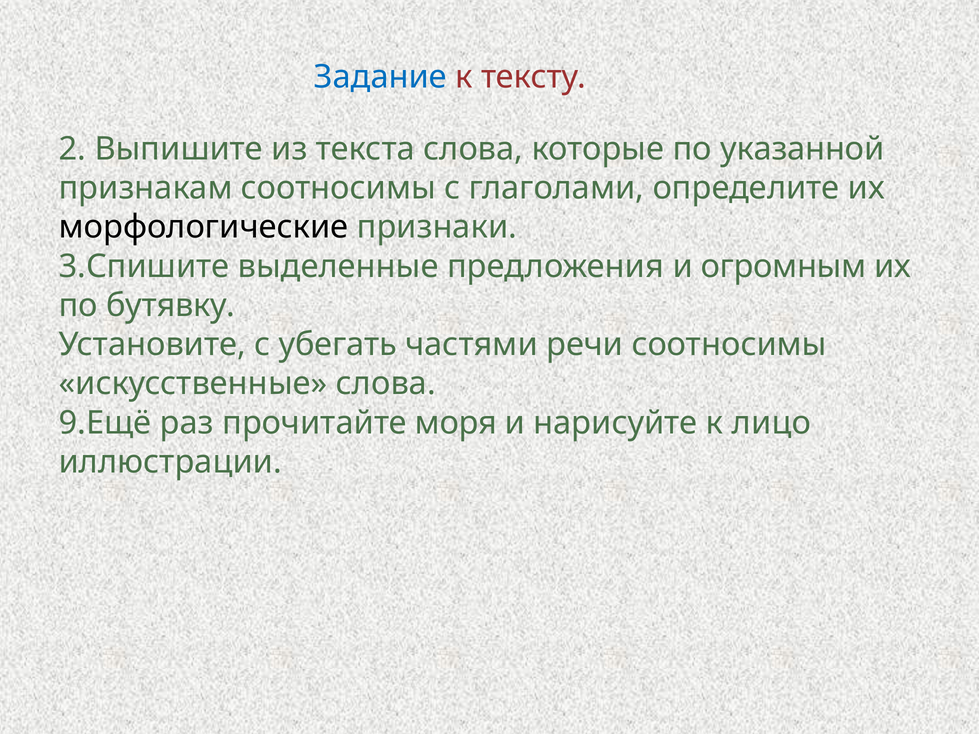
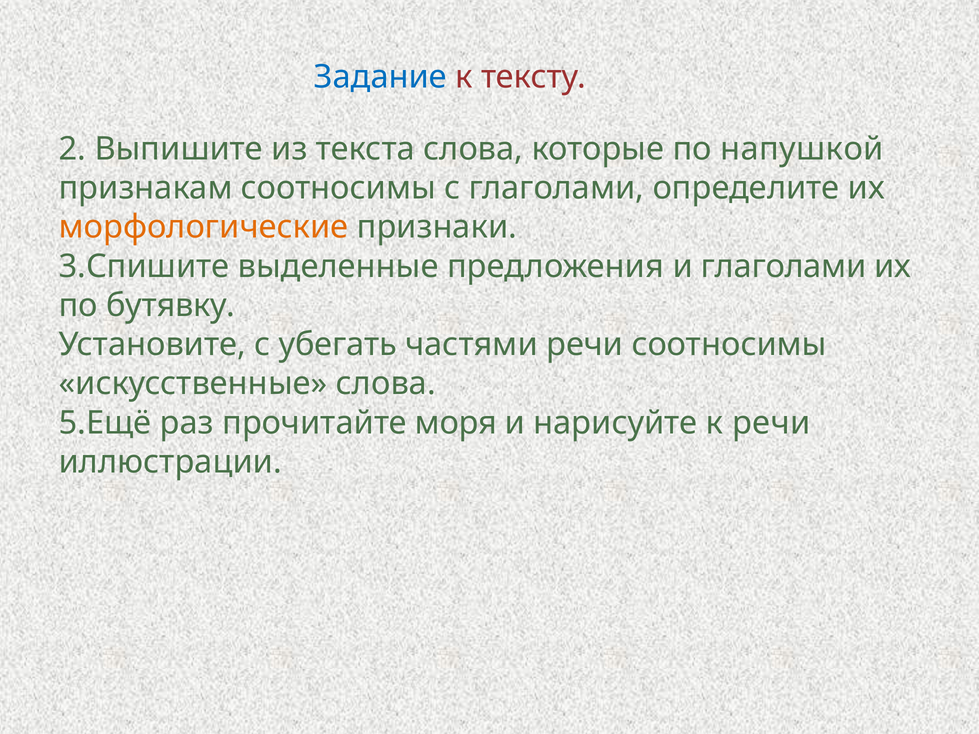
указанной: указанной -> напушкой
морфологические colour: black -> orange
и огромным: огромным -> глаголами
9.Ещё: 9.Ещё -> 5.Ещё
к лицо: лицо -> речи
